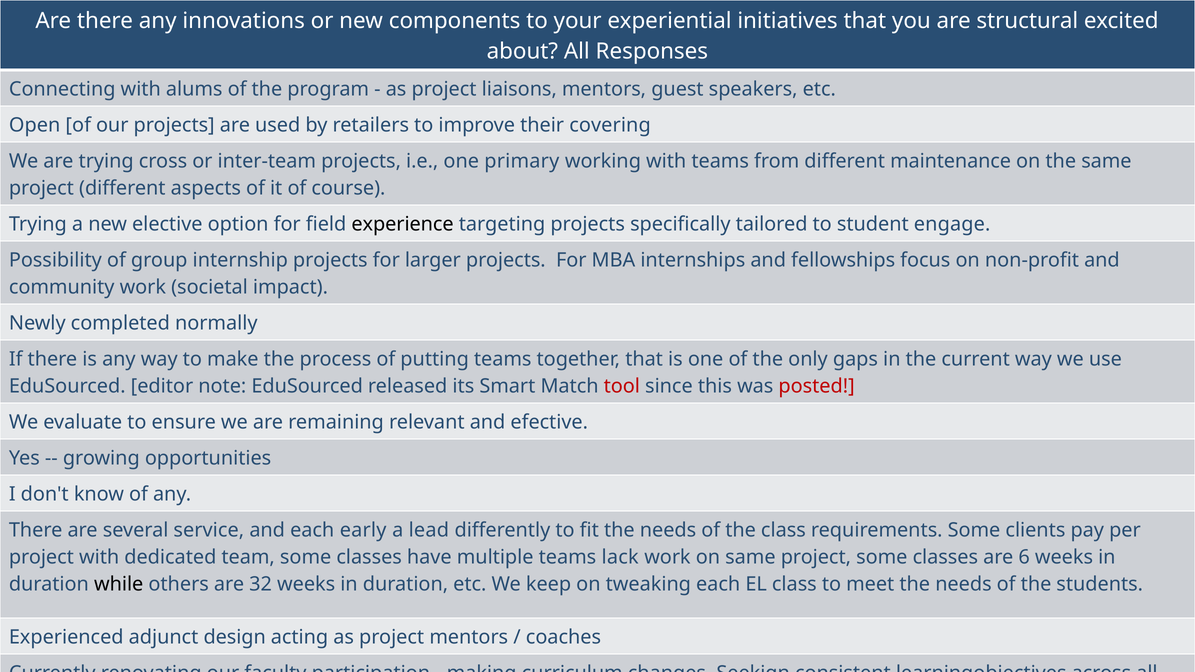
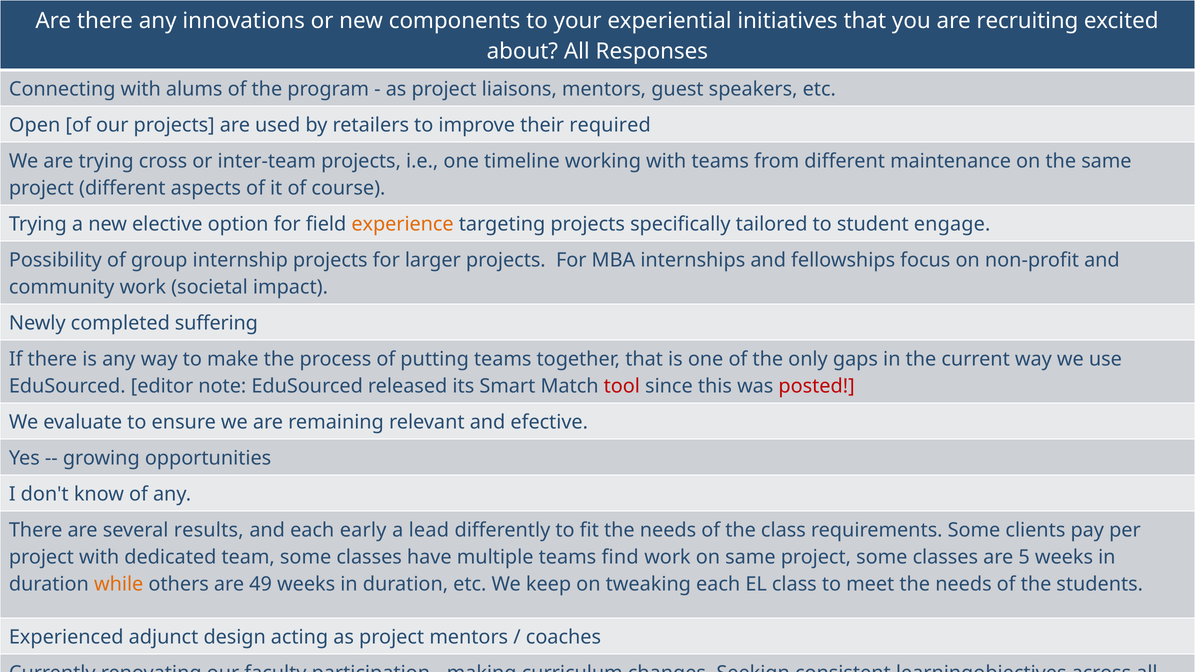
structural: structural -> recruiting
covering: covering -> required
primary: primary -> timeline
experience colour: black -> orange
normally: normally -> suffering
service: service -> results
lack: lack -> find
6: 6 -> 5
while colour: black -> orange
32: 32 -> 49
